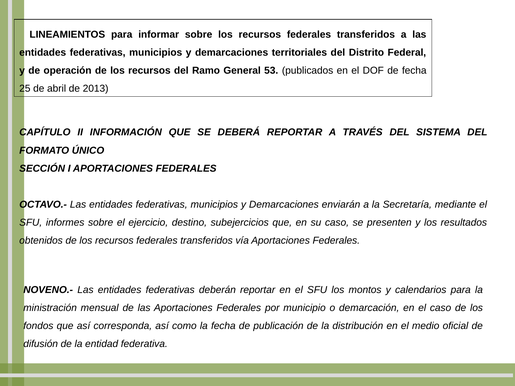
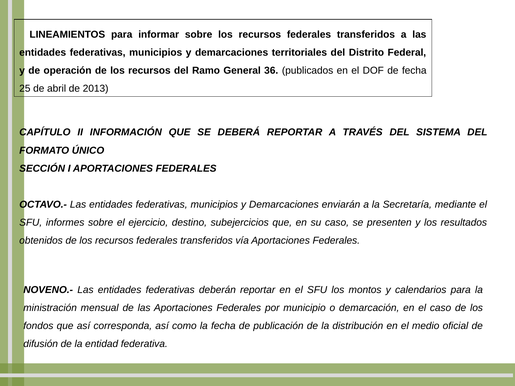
53: 53 -> 36
